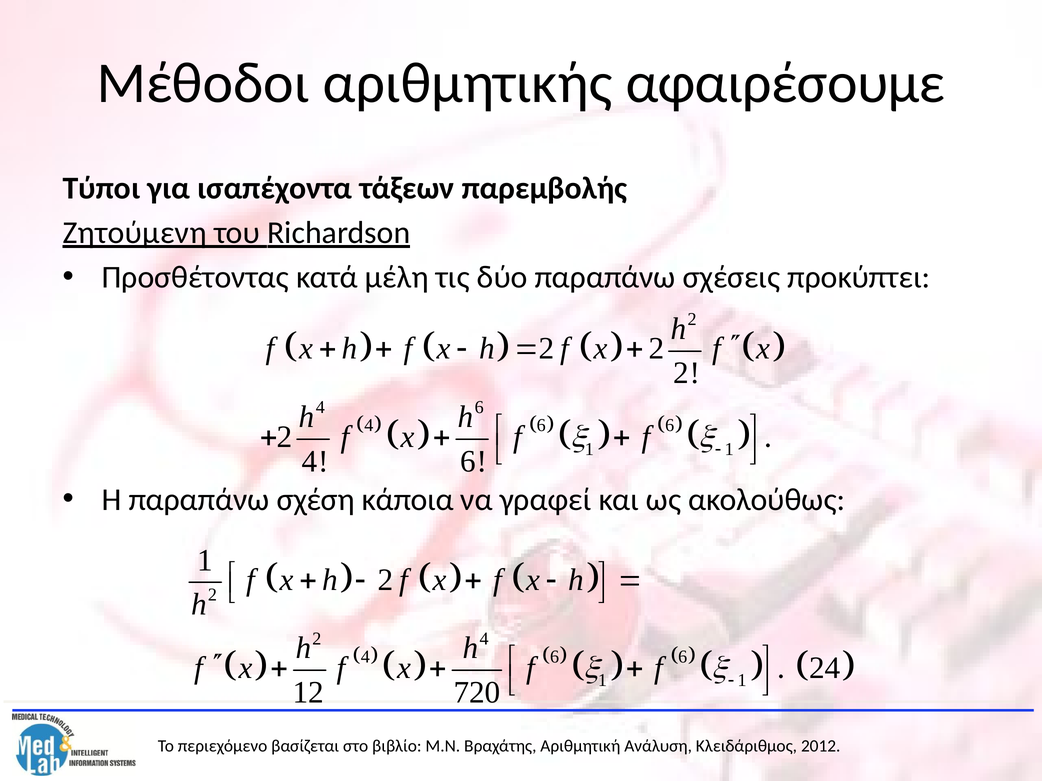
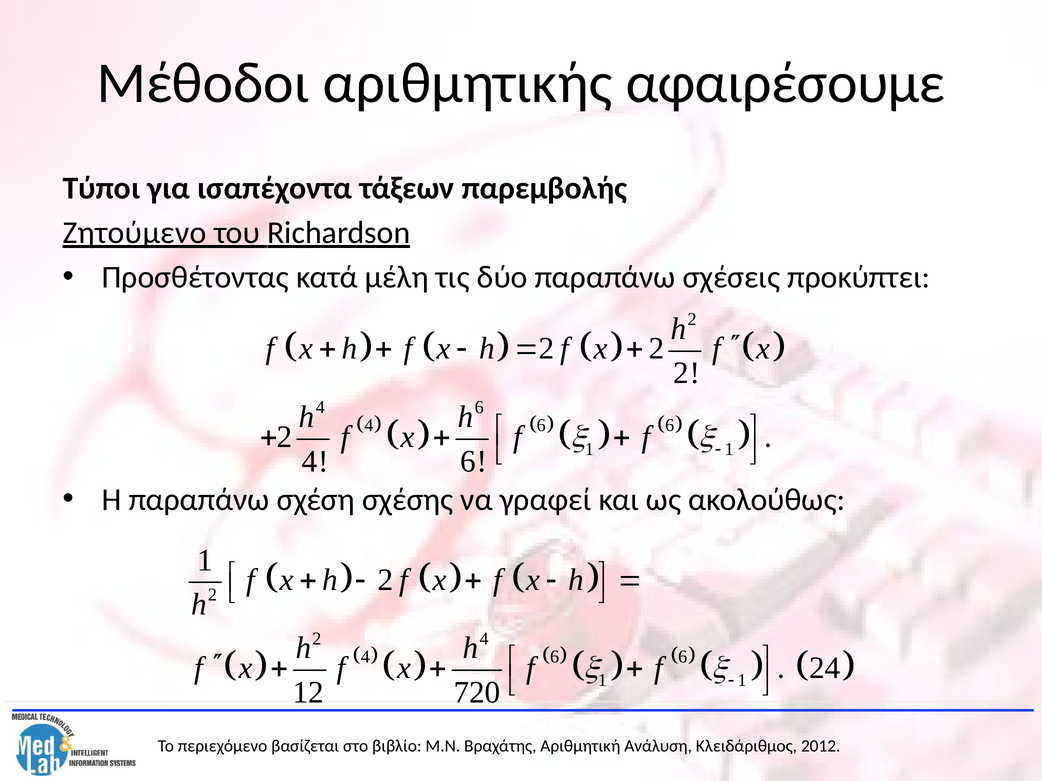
Ζητούμενη: Ζητούμενη -> Ζητούμενο
κάποια: κάποια -> σχέσης
